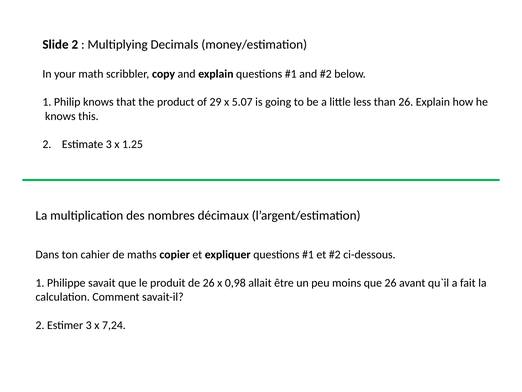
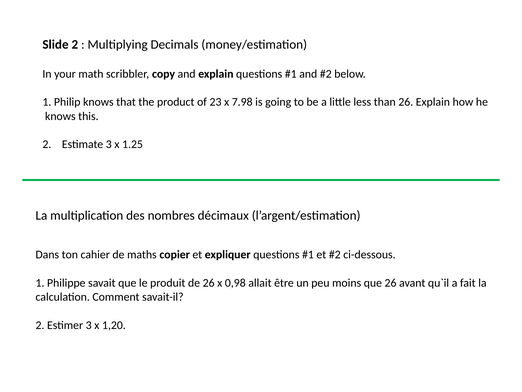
29: 29 -> 23
5.07: 5.07 -> 7.98
7,24: 7,24 -> 1,20
